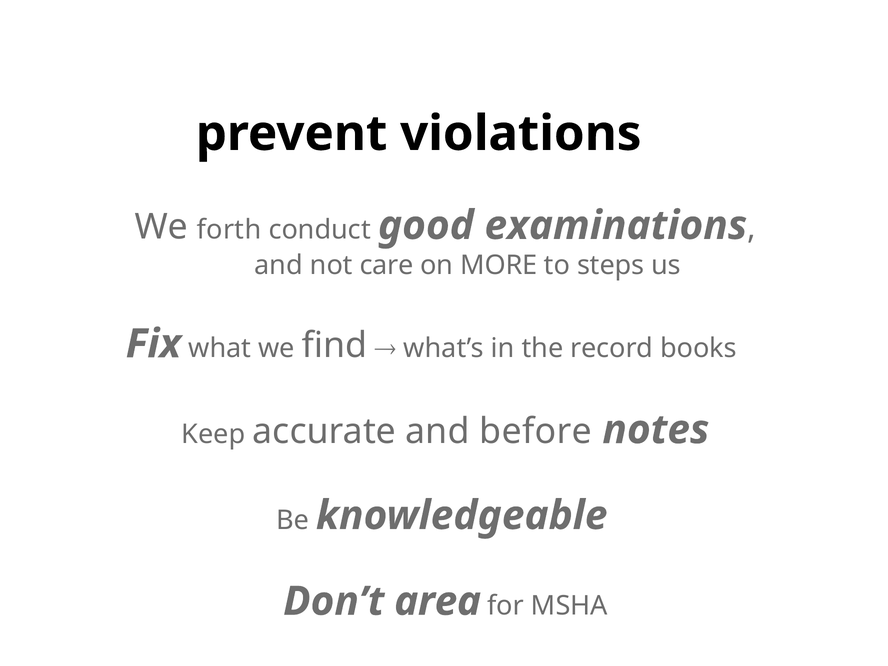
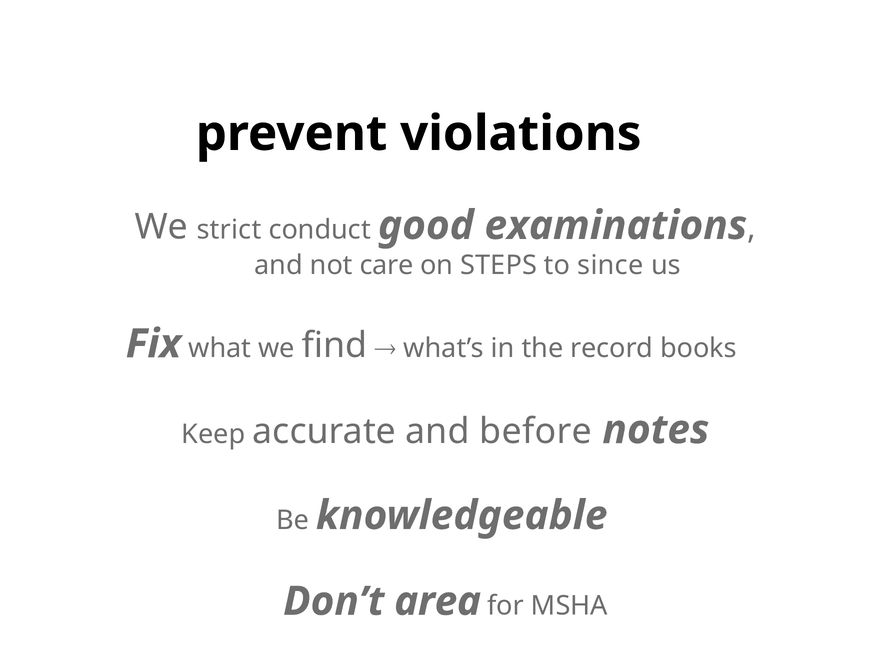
forth: forth -> strict
MORE: MORE -> STEPS
steps: steps -> since
